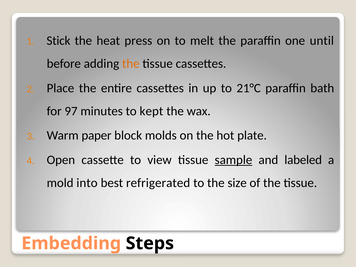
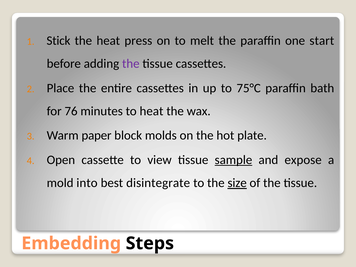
until: until -> start
the at (131, 64) colour: orange -> purple
21°C: 21°C -> 75°C
97: 97 -> 76
to kept: kept -> heat
labeled: labeled -> expose
refrigerated: refrigerated -> disintegrate
size underline: none -> present
